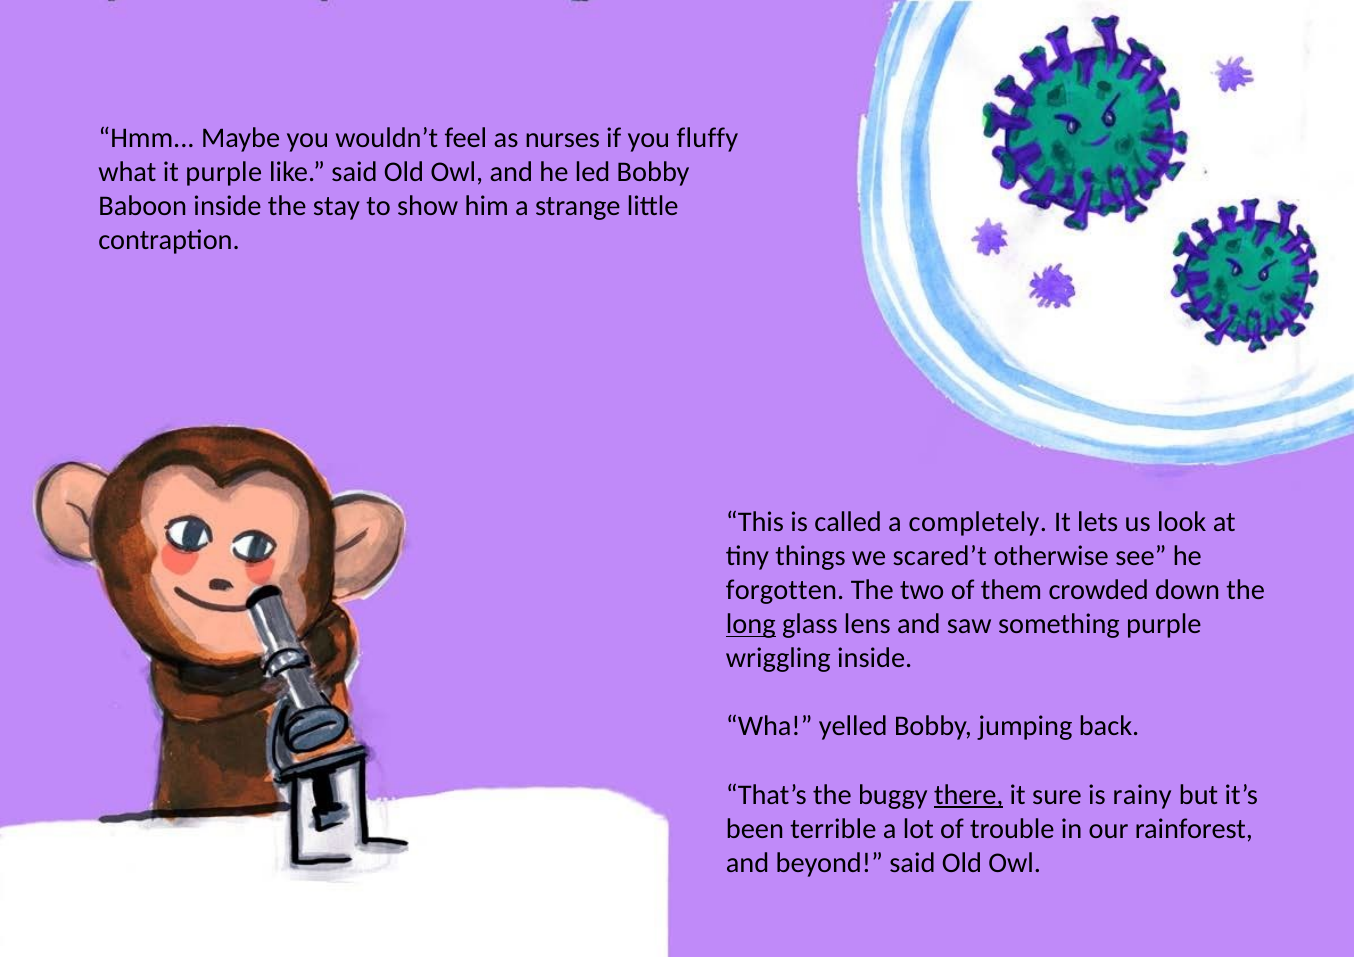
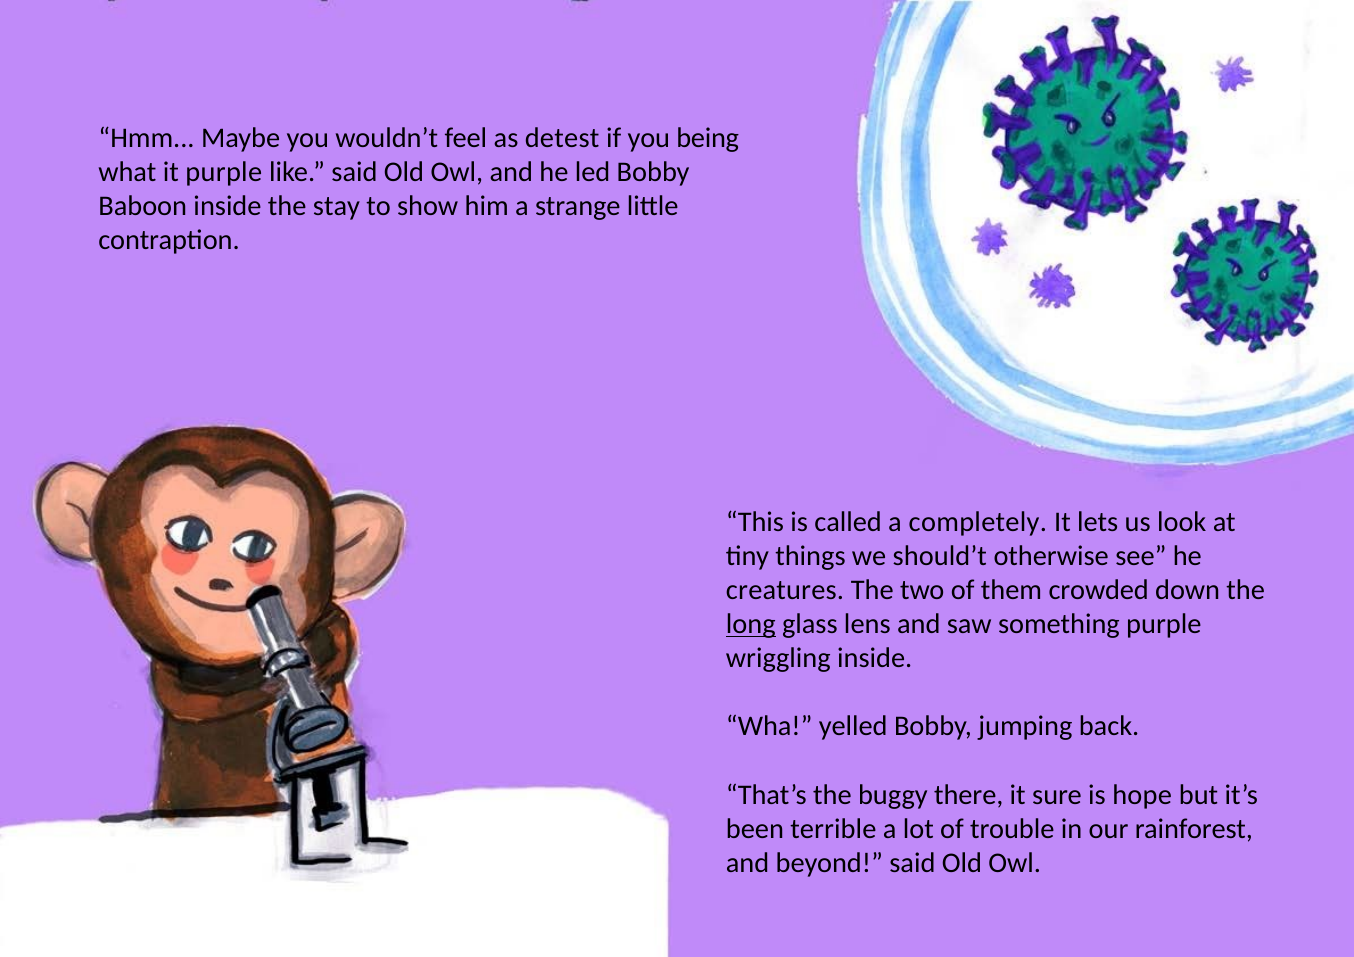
nurses: nurses -> detest
fluffy: fluffy -> being
scared’t: scared’t -> should’t
forgotten: forgotten -> creatures
there underline: present -> none
rainy: rainy -> hope
